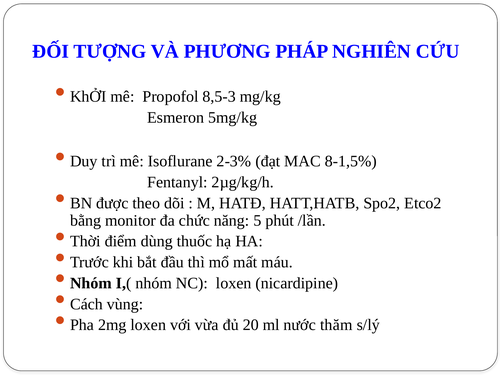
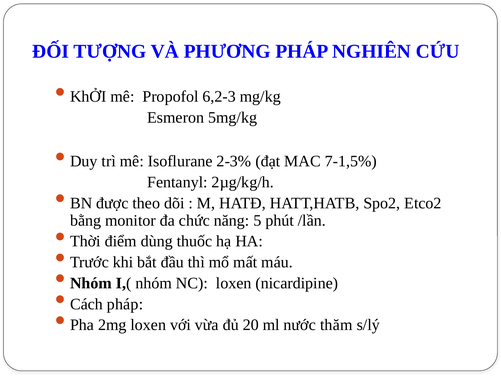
8,5-3: 8,5-3 -> 6,2-3
8-1,5%: 8-1,5% -> 7-1,5%
Cách vùng: vùng -> pháp
